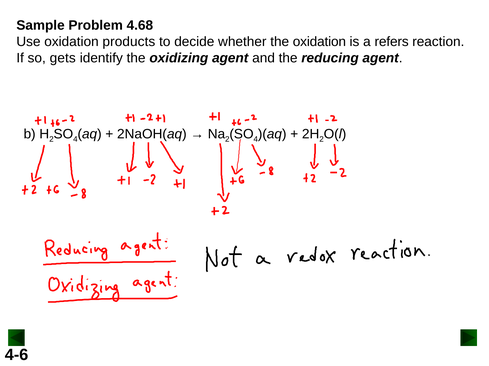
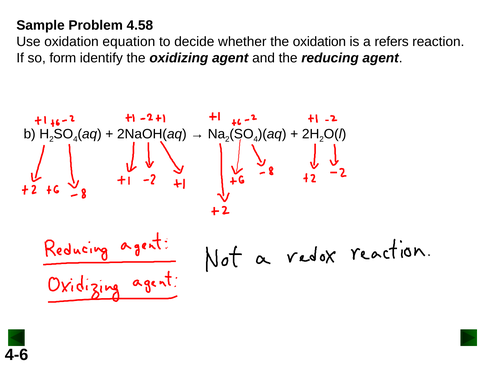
4.68: 4.68 -> 4.58
products: products -> equation
gets: gets -> form
